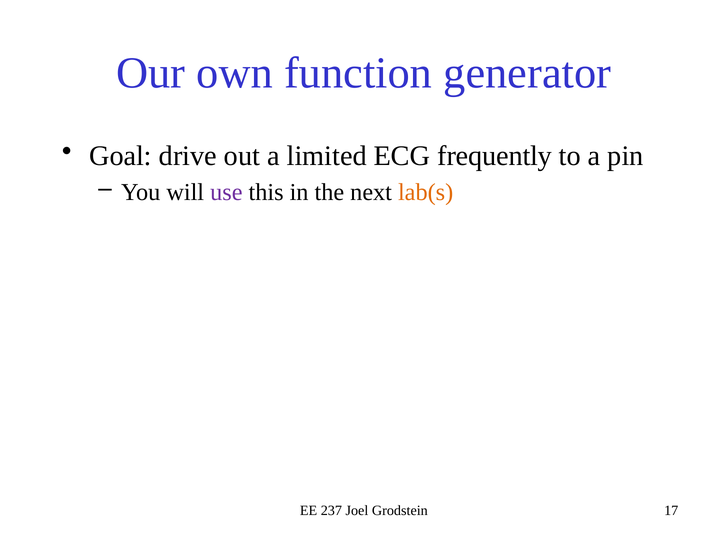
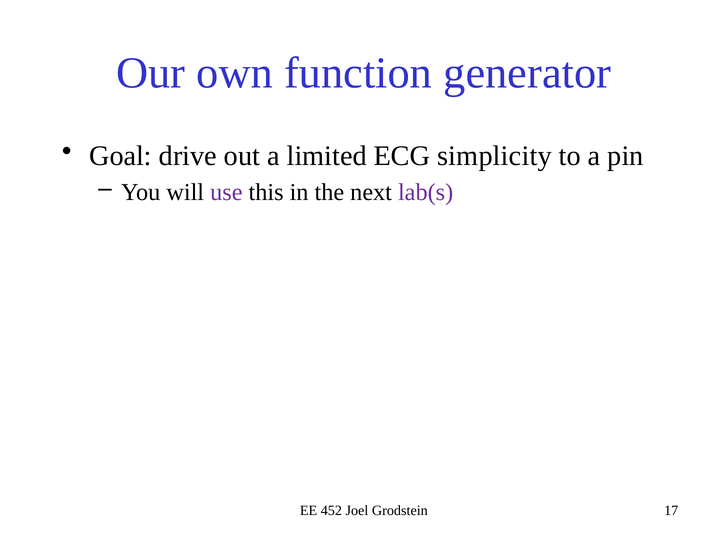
frequently: frequently -> simplicity
lab(s colour: orange -> purple
237: 237 -> 452
